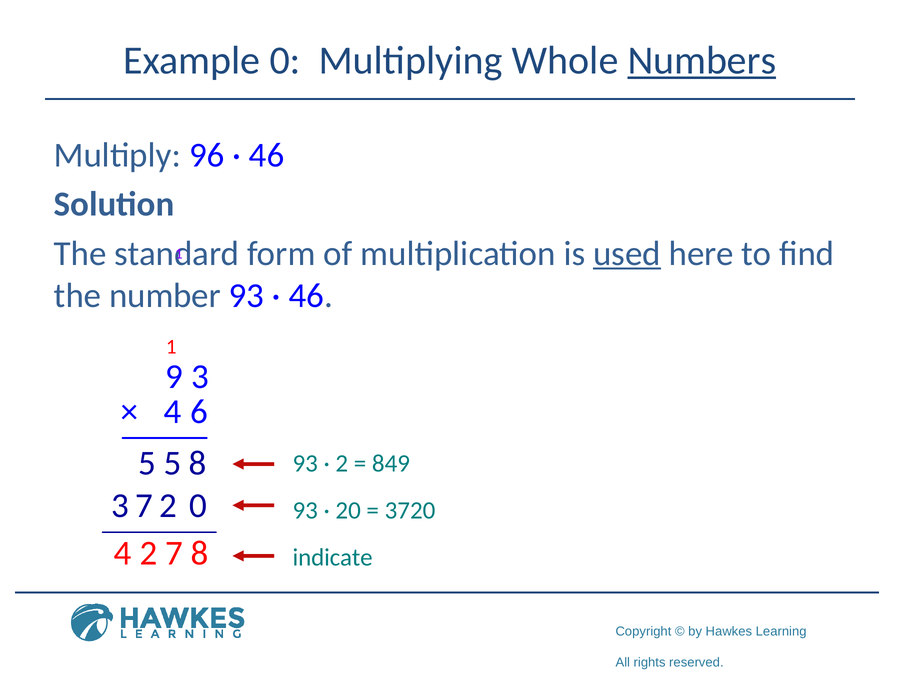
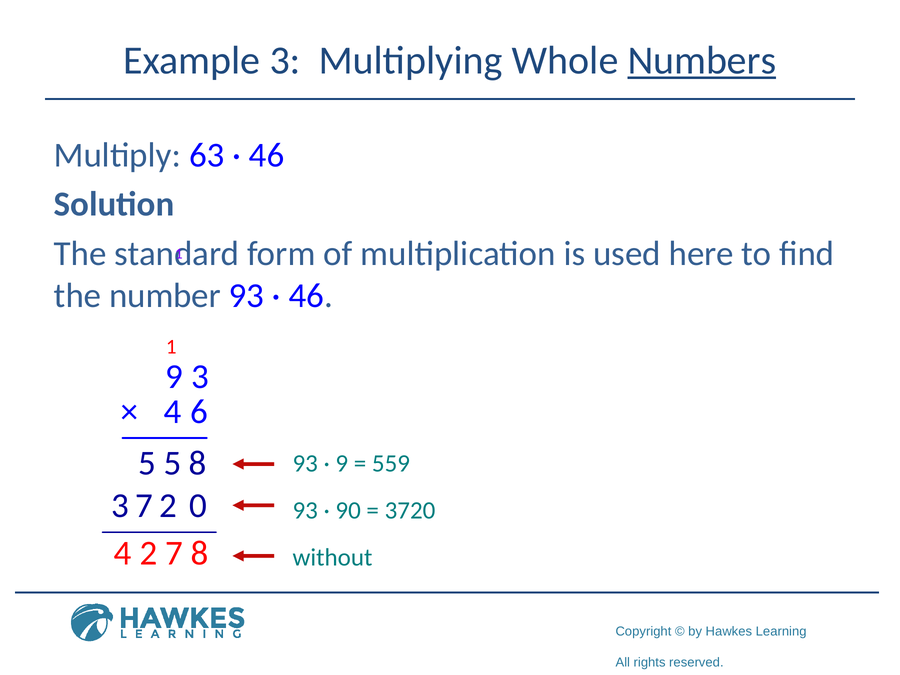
Example 0: 0 -> 3
96: 96 -> 63
used underline: present -> none
2: 2 -> 9
849: 849 -> 559
20: 20 -> 90
indicate: indicate -> without
